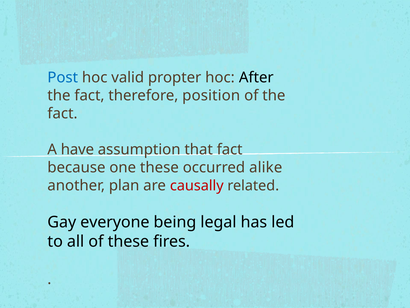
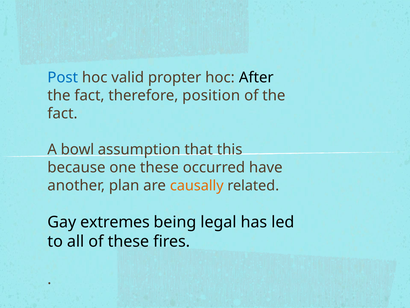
have: have -> bowl
that fact: fact -> this
alike: alike -> have
causally colour: red -> orange
everyone: everyone -> extremes
